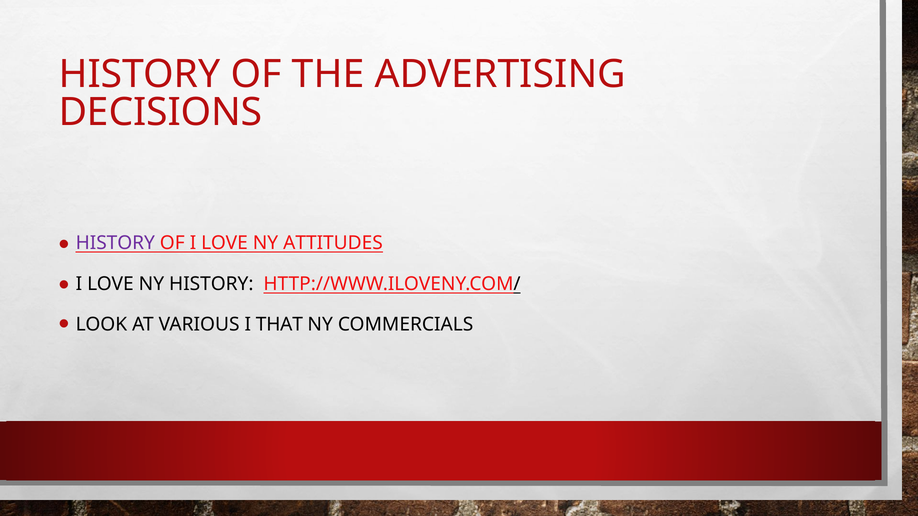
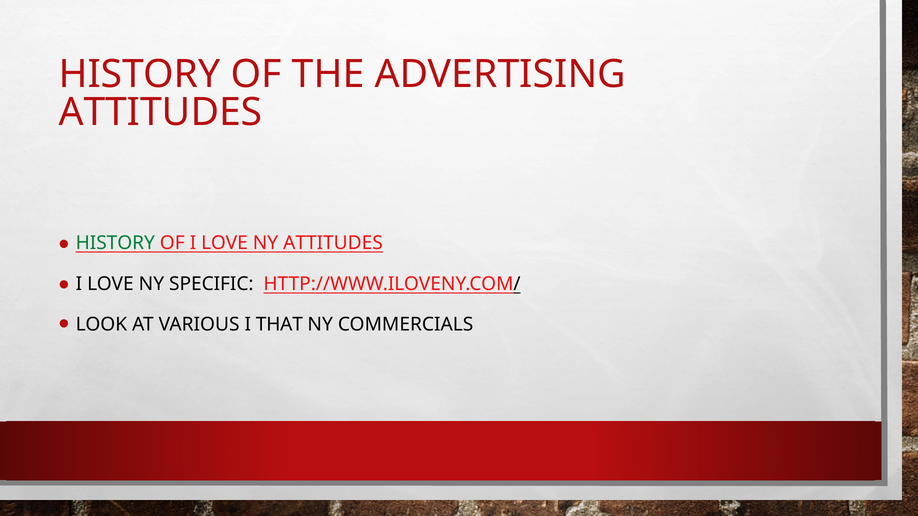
DECISIONS at (161, 113): DECISIONS -> ATTITUDES
HISTORY at (115, 243) colour: purple -> green
NY HISTORY: HISTORY -> SPECIFIC
